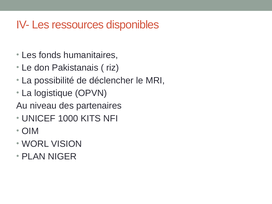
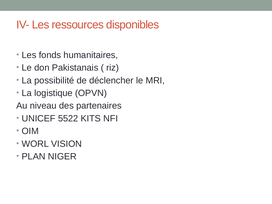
1000: 1000 -> 5522
